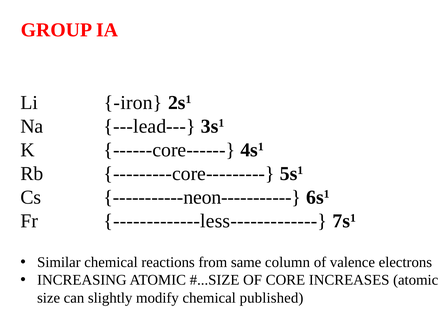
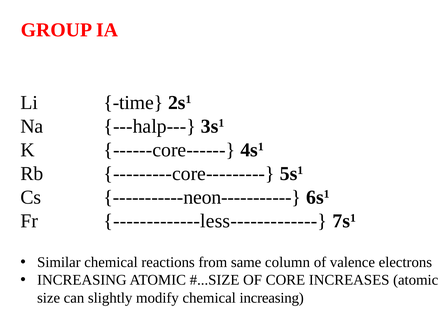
iron: iron -> time
---lead---: ---lead--- -> ---halp---
chemical published: published -> increasing
